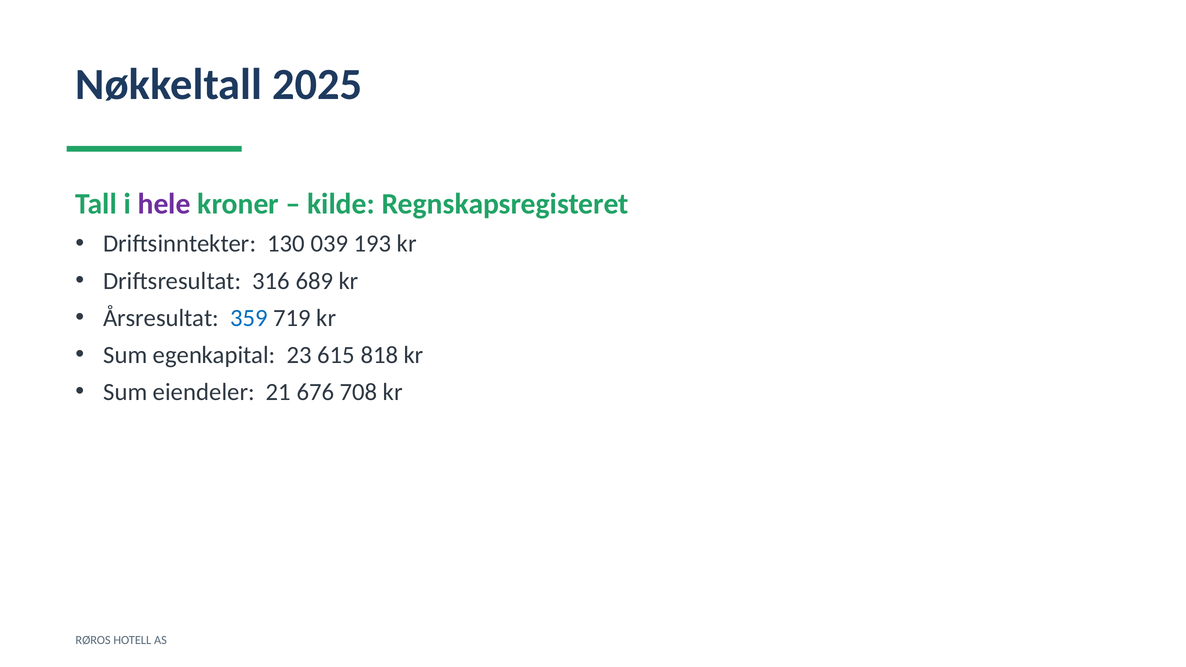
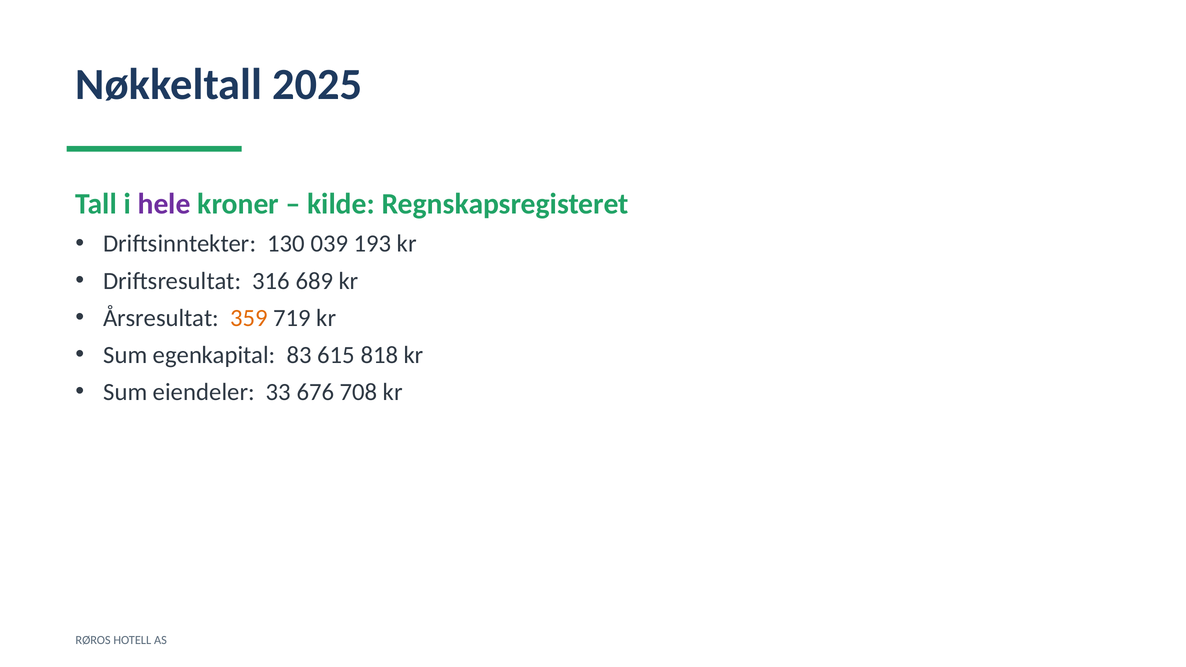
359 colour: blue -> orange
23: 23 -> 83
21: 21 -> 33
